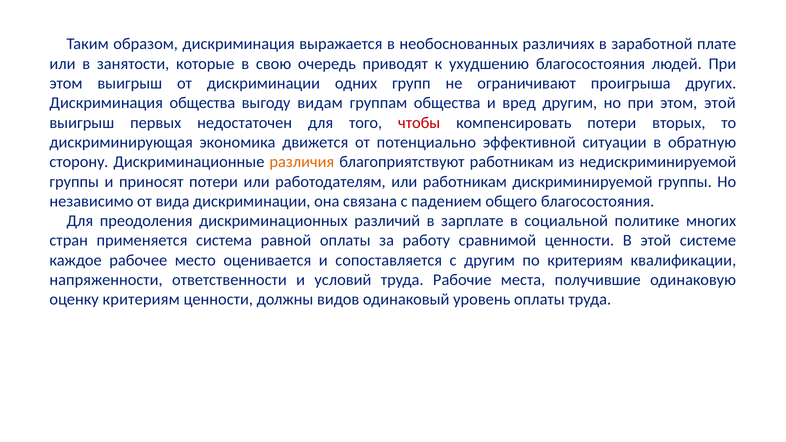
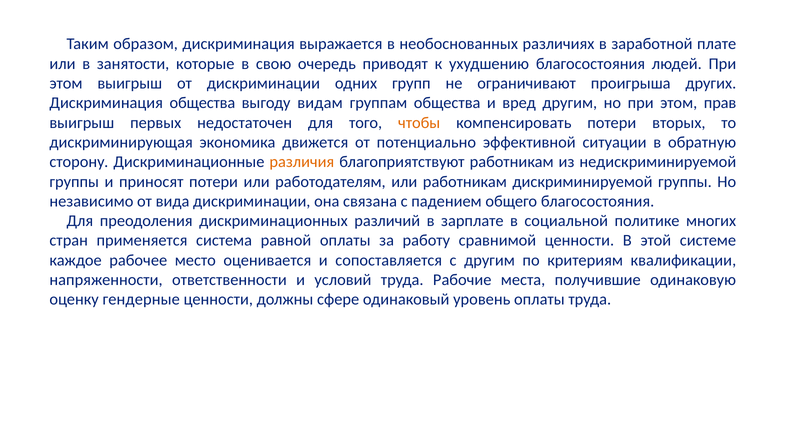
этом этой: этой -> прав
чтобы colour: red -> orange
оценку критериям: критериям -> гендерные
видов: видов -> сфере
